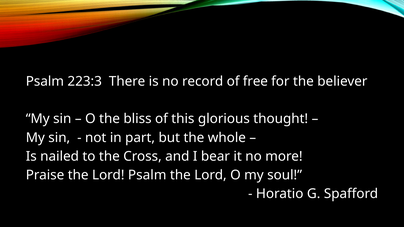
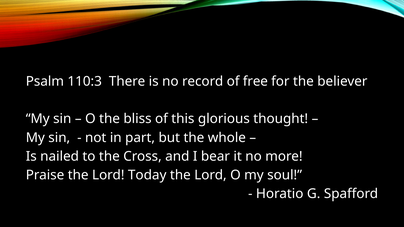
223:3: 223:3 -> 110:3
Lord Psalm: Psalm -> Today
